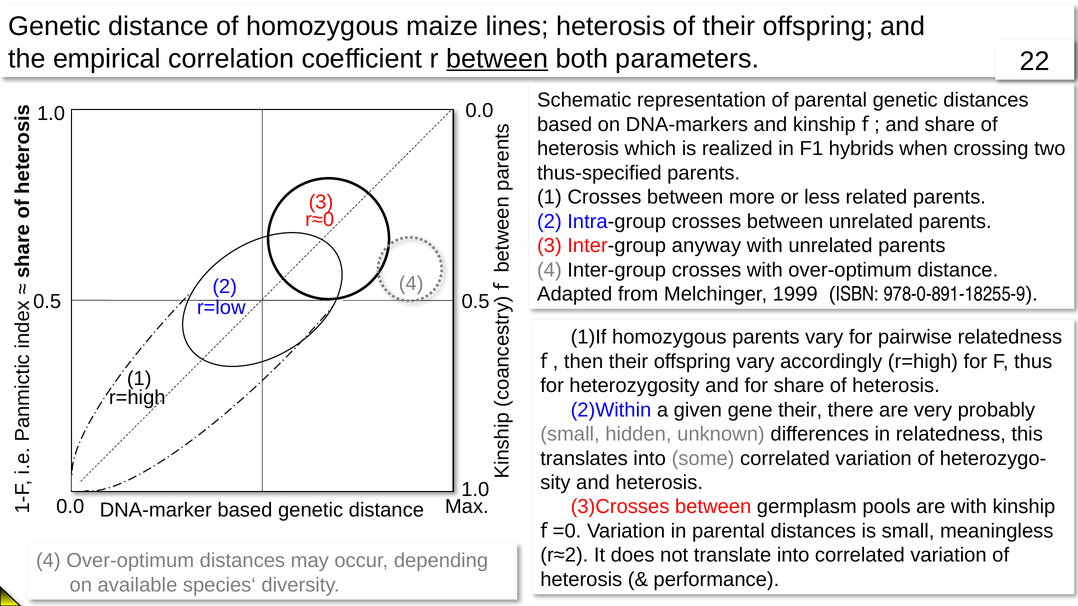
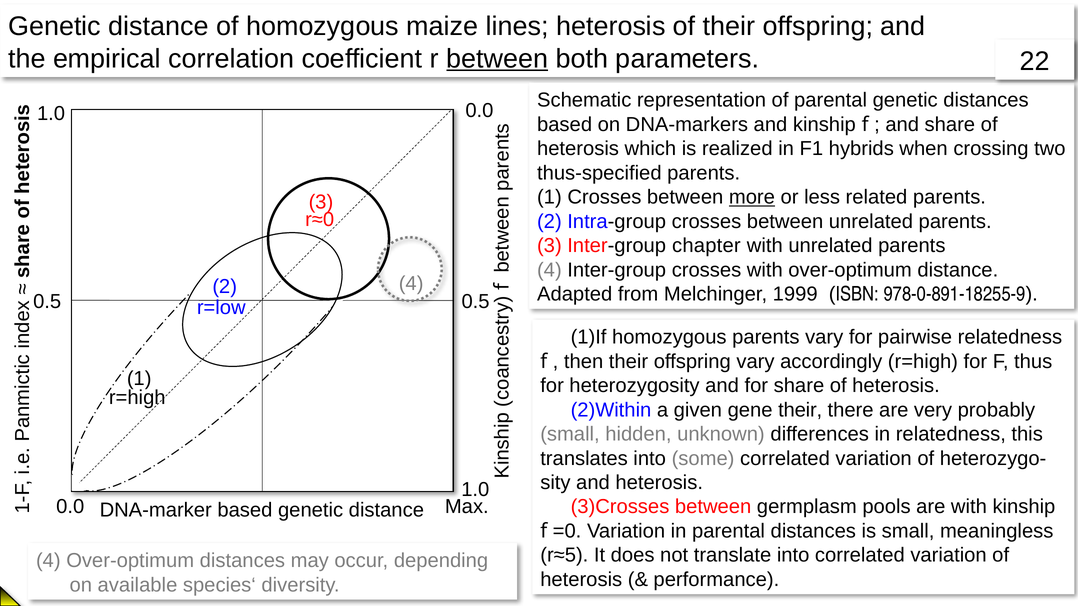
more underline: none -> present
anyway: anyway -> chapter
r≈2: r≈2 -> r≈5
